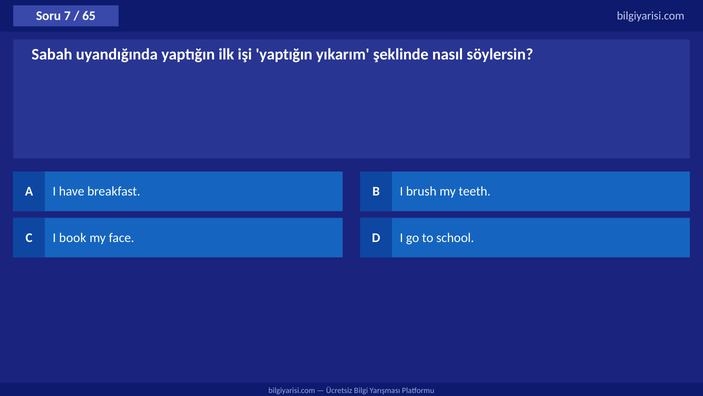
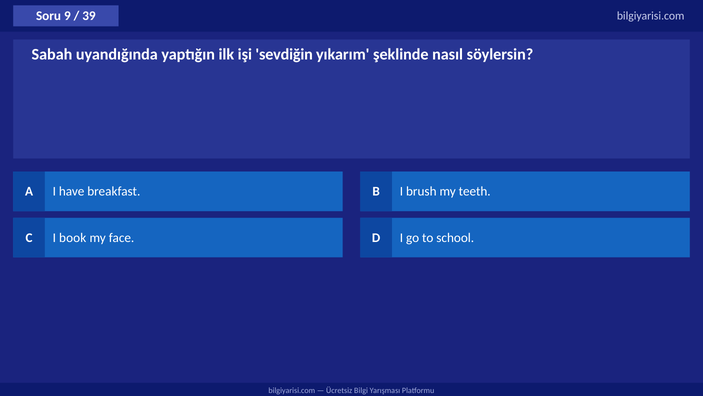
7: 7 -> 9
65: 65 -> 39
işi yaptığın: yaptığın -> sevdiğin
